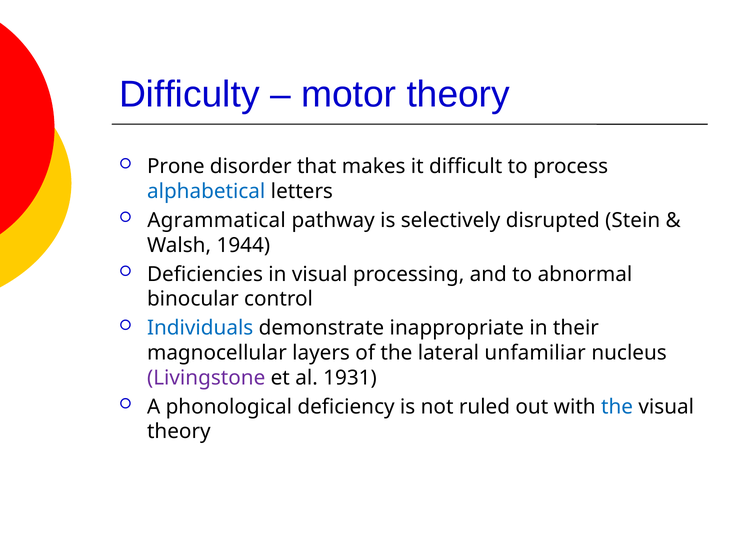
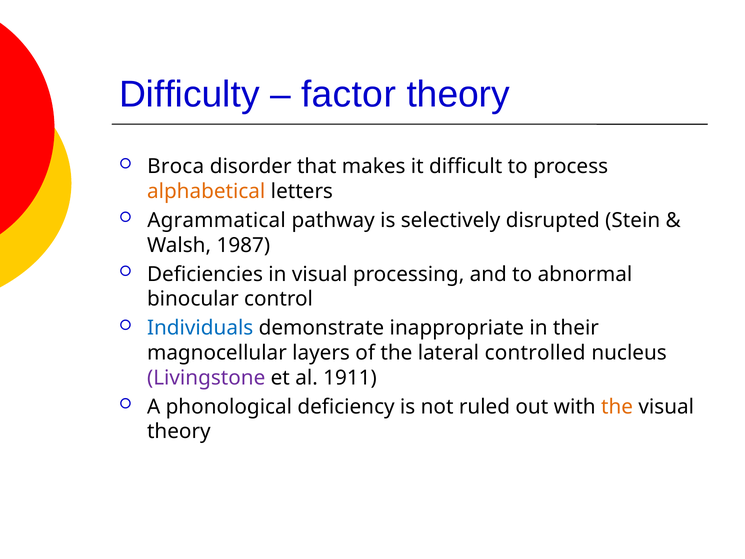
motor: motor -> factor
Prone: Prone -> Broca
alphabetical colour: blue -> orange
1944: 1944 -> 1987
unfamiliar: unfamiliar -> controlled
1931: 1931 -> 1911
the at (617, 407) colour: blue -> orange
